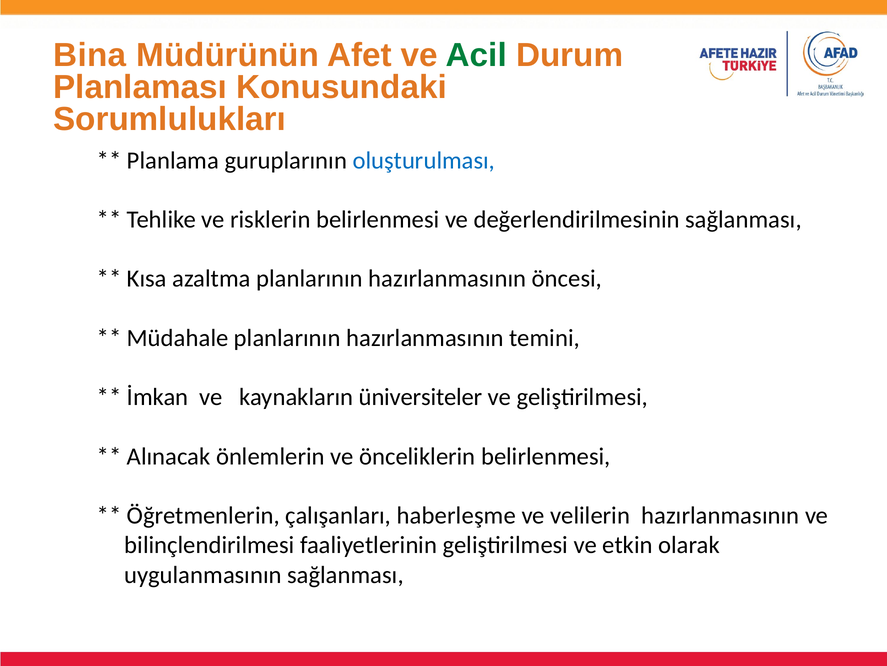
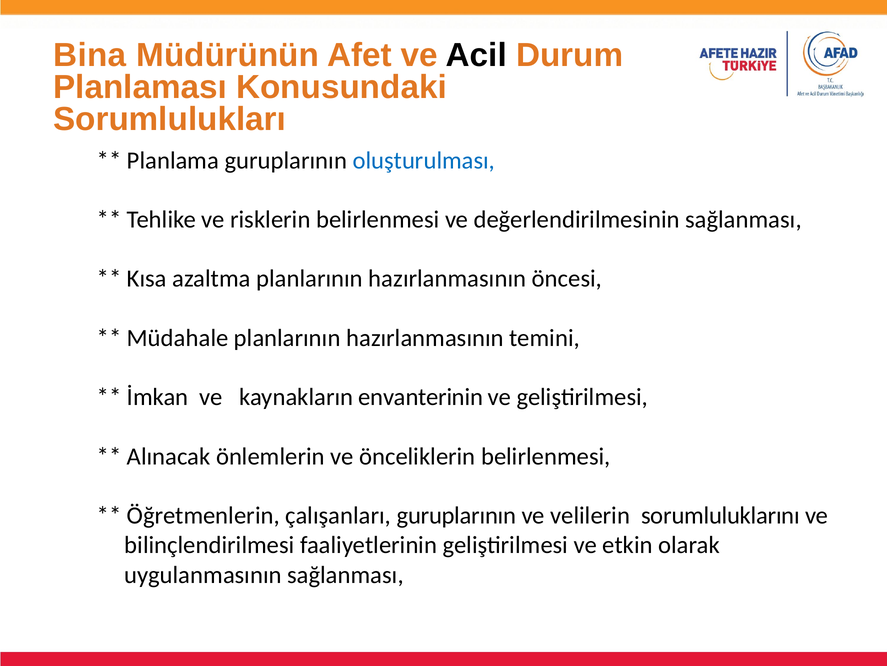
Acil colour: green -> black
üniversiteler: üniversiteler -> envanterinin
çalışanları haberleşme: haberleşme -> guruplarının
velilerin hazırlanmasının: hazırlanmasının -> sorumluluklarını
